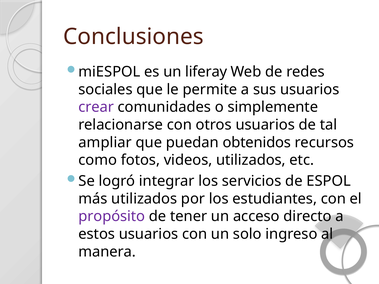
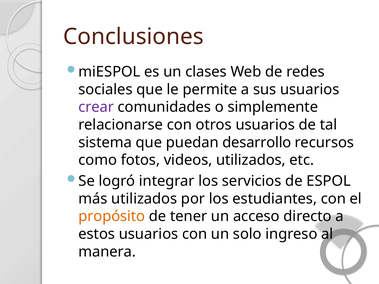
liferay: liferay -> clases
ampliar: ampliar -> sistema
obtenidos: obtenidos -> desarrollo
propósito colour: purple -> orange
